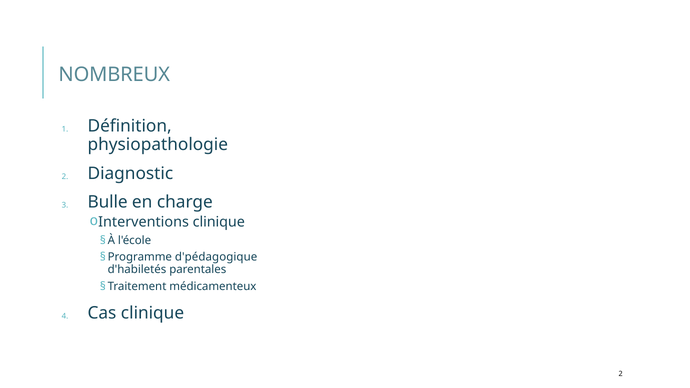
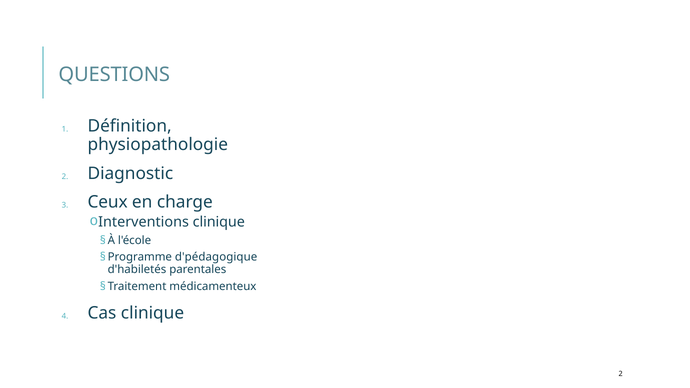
NOMBREUX: NOMBREUX -> QUESTIONS
Bulle: Bulle -> Ceux
